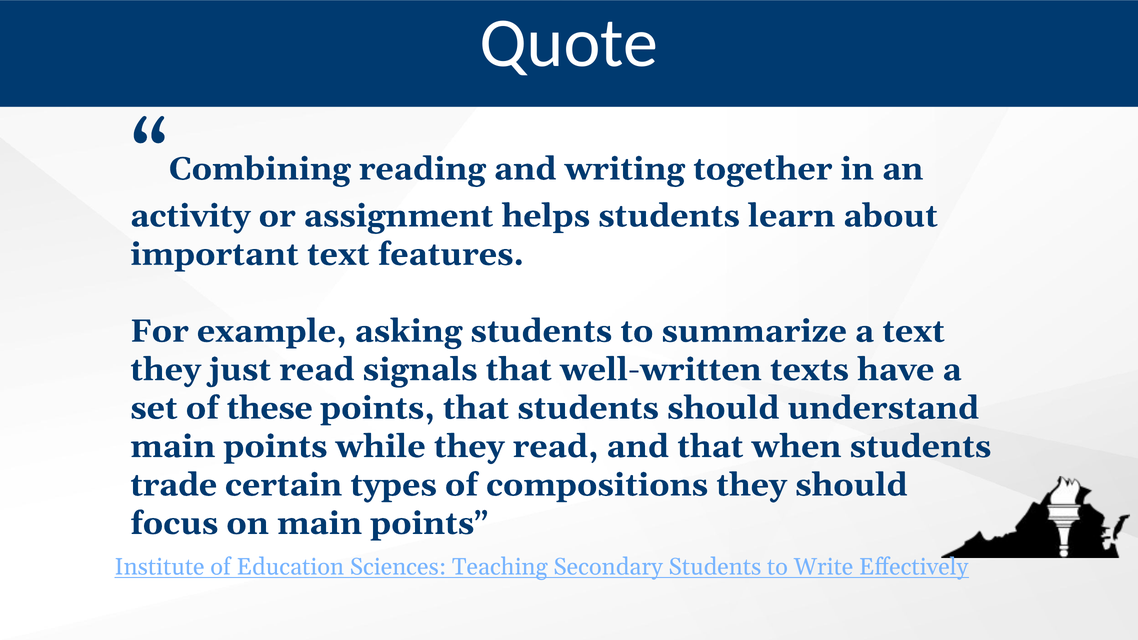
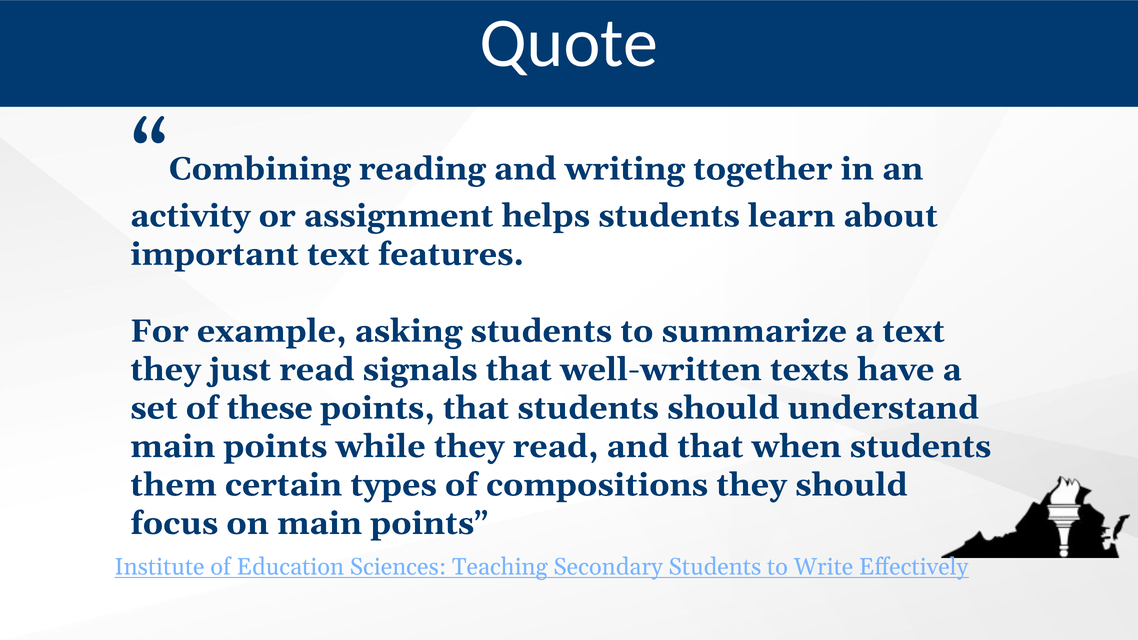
trade: trade -> them
